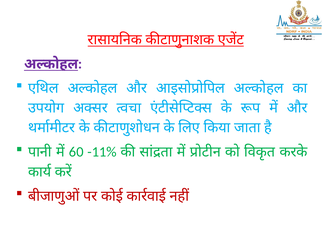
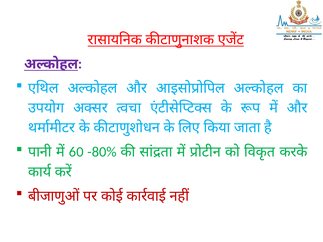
-11%: -11% -> -80%
